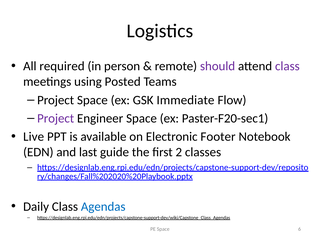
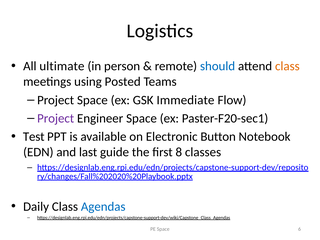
required: required -> ultimate
should colour: purple -> blue
class at (287, 66) colour: purple -> orange
Live: Live -> Test
Footer: Footer -> Button
2: 2 -> 8
